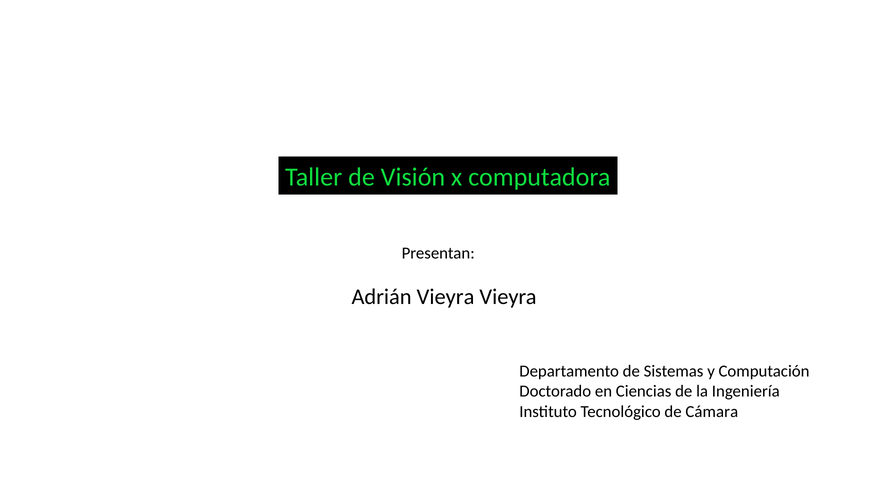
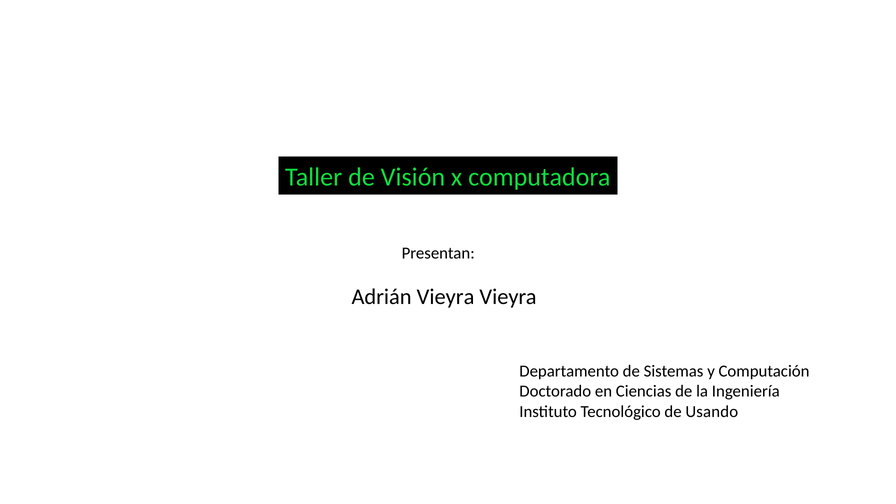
Cámara: Cámara -> Usando
